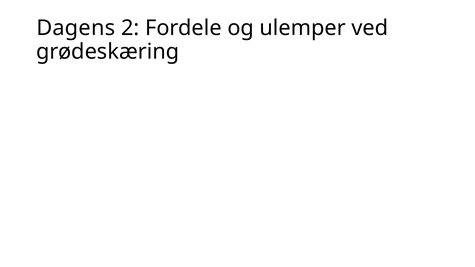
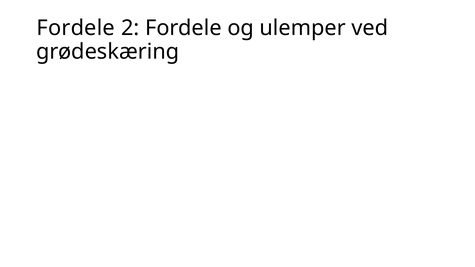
Dagens at (76, 28): Dagens -> Fordele
